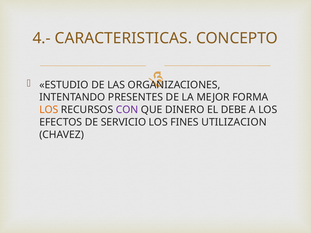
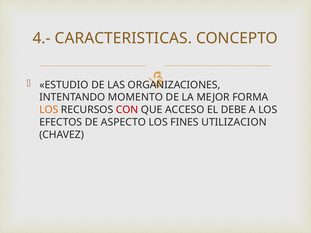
PRESENTES: PRESENTES -> MOMENTO
CON colour: purple -> red
DINERO: DINERO -> ACCESO
SERVICIO: SERVICIO -> ASPECTO
